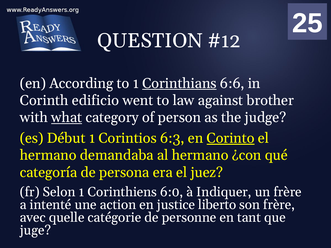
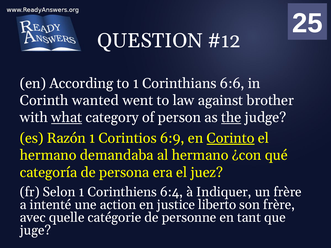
Corinthians underline: present -> none
edificio: edificio -> wanted
the underline: none -> present
Début: Début -> Razón
6:3: 6:3 -> 6:9
6:0: 6:0 -> 6:4
